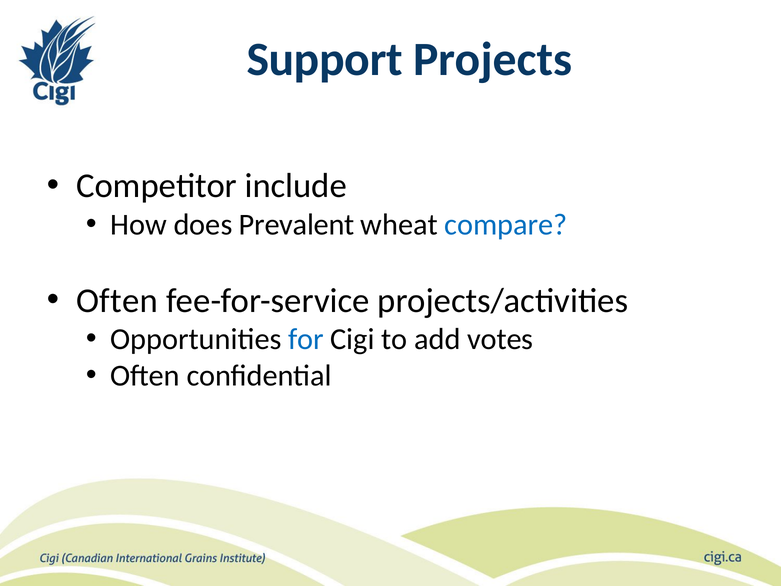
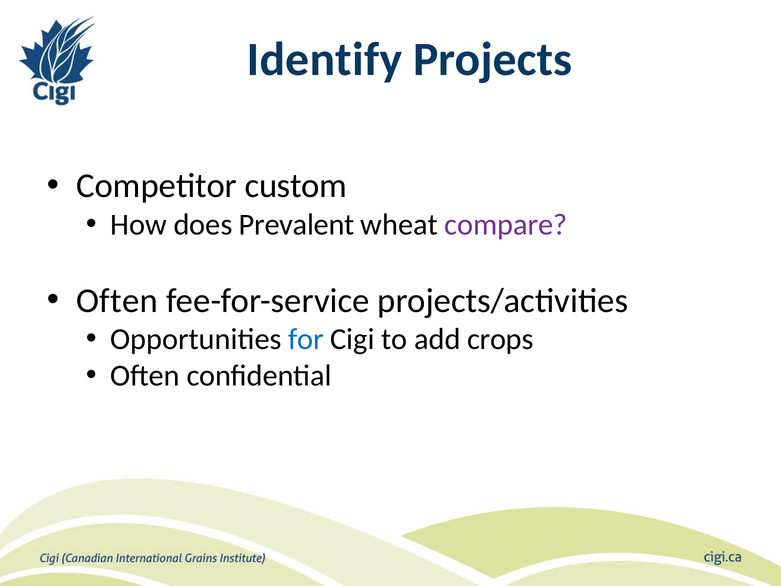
Support: Support -> Identify
include: include -> custom
compare colour: blue -> purple
votes: votes -> crops
